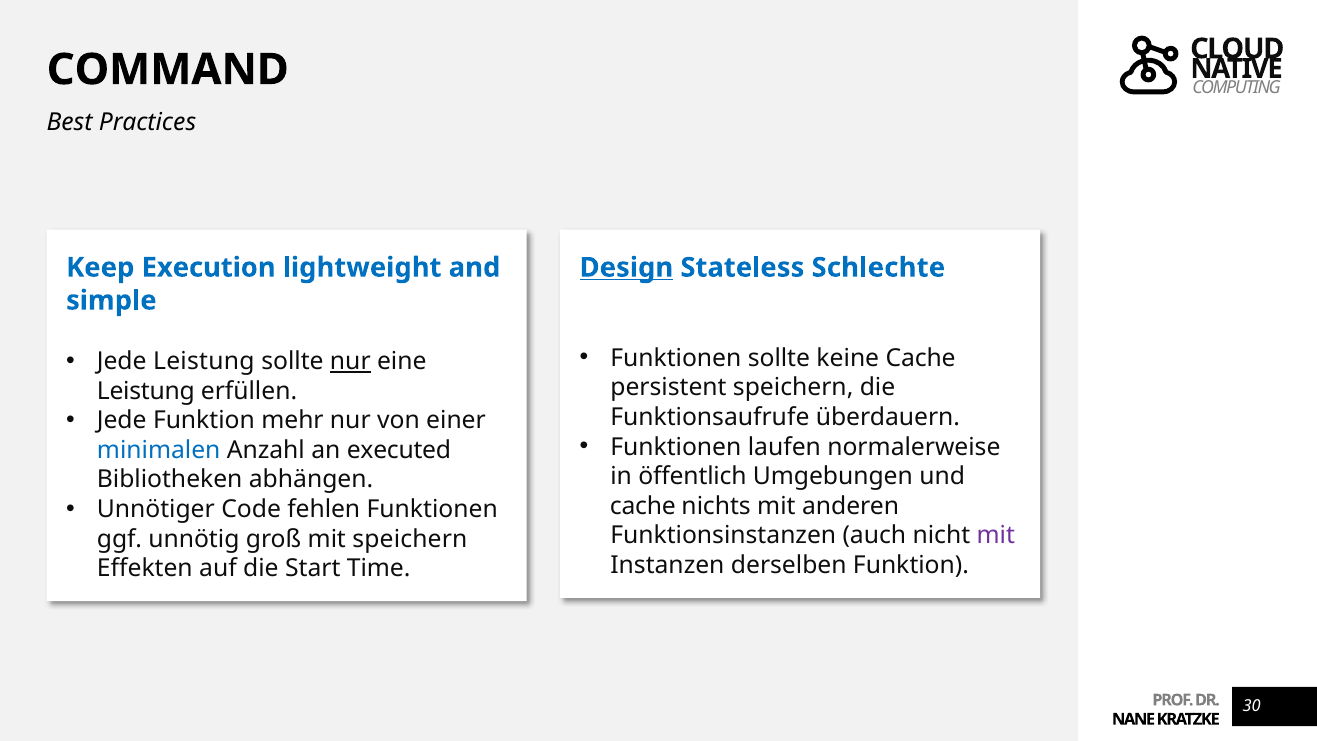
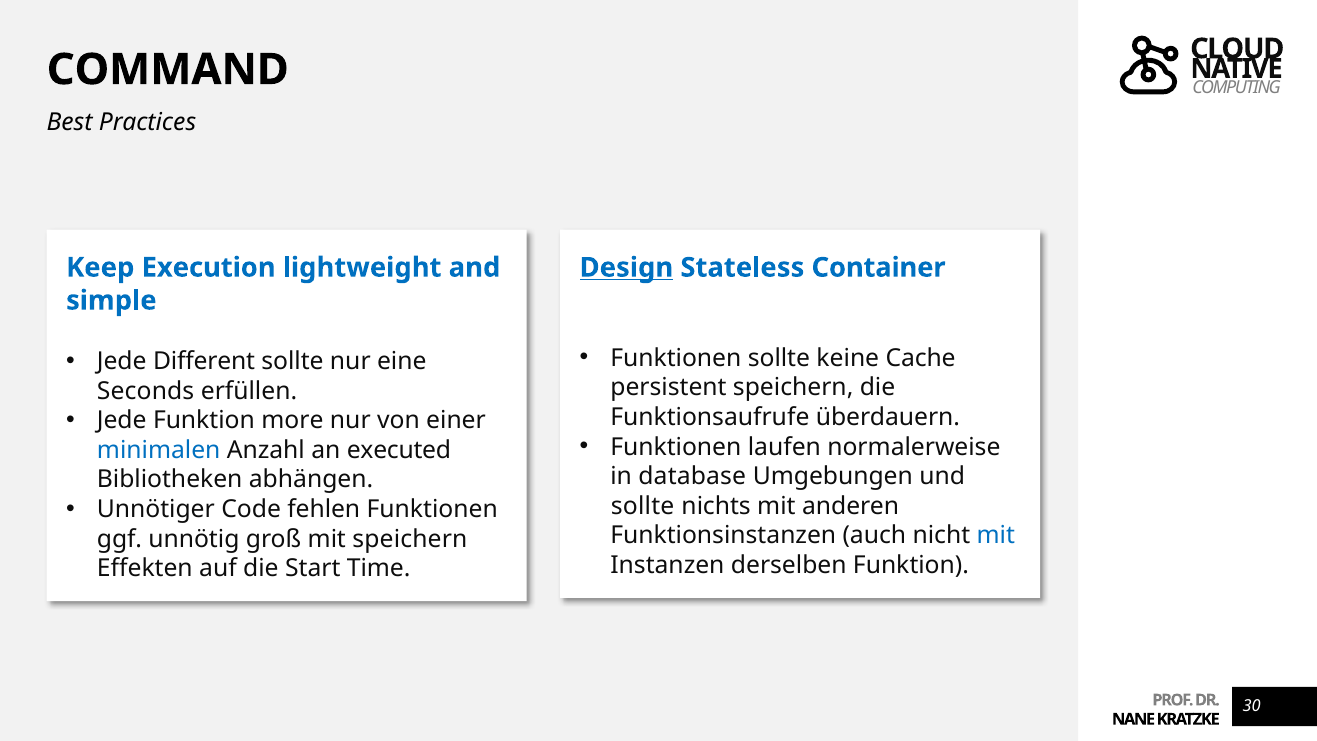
Schlechte: Schlechte -> Container
Jede Leistung: Leistung -> Different
nur at (350, 361) underline: present -> none
Leistung at (146, 391): Leistung -> Seconds
mehr: mehr -> more
öffentlich: öffentlich -> database
cache at (643, 506): cache -> sollte
mit at (996, 536) colour: purple -> blue
